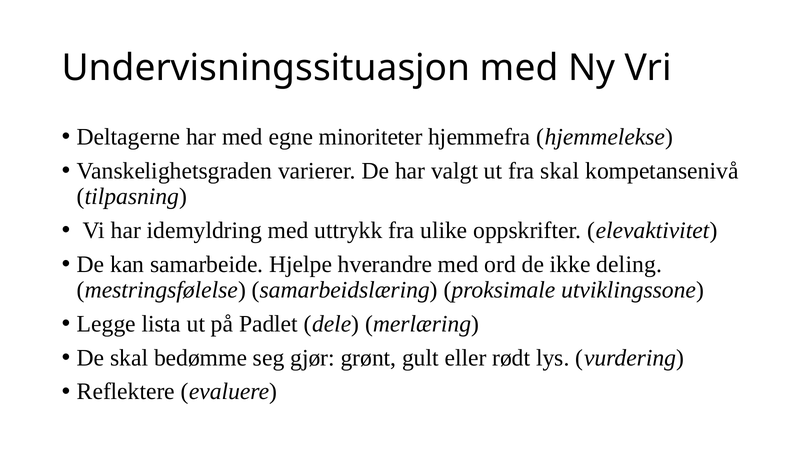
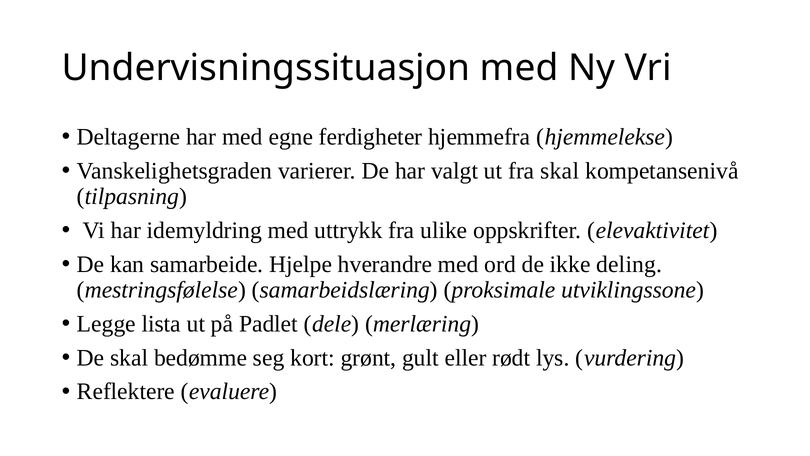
minoriteter: minoriteter -> ferdigheter
gjør: gjør -> kort
